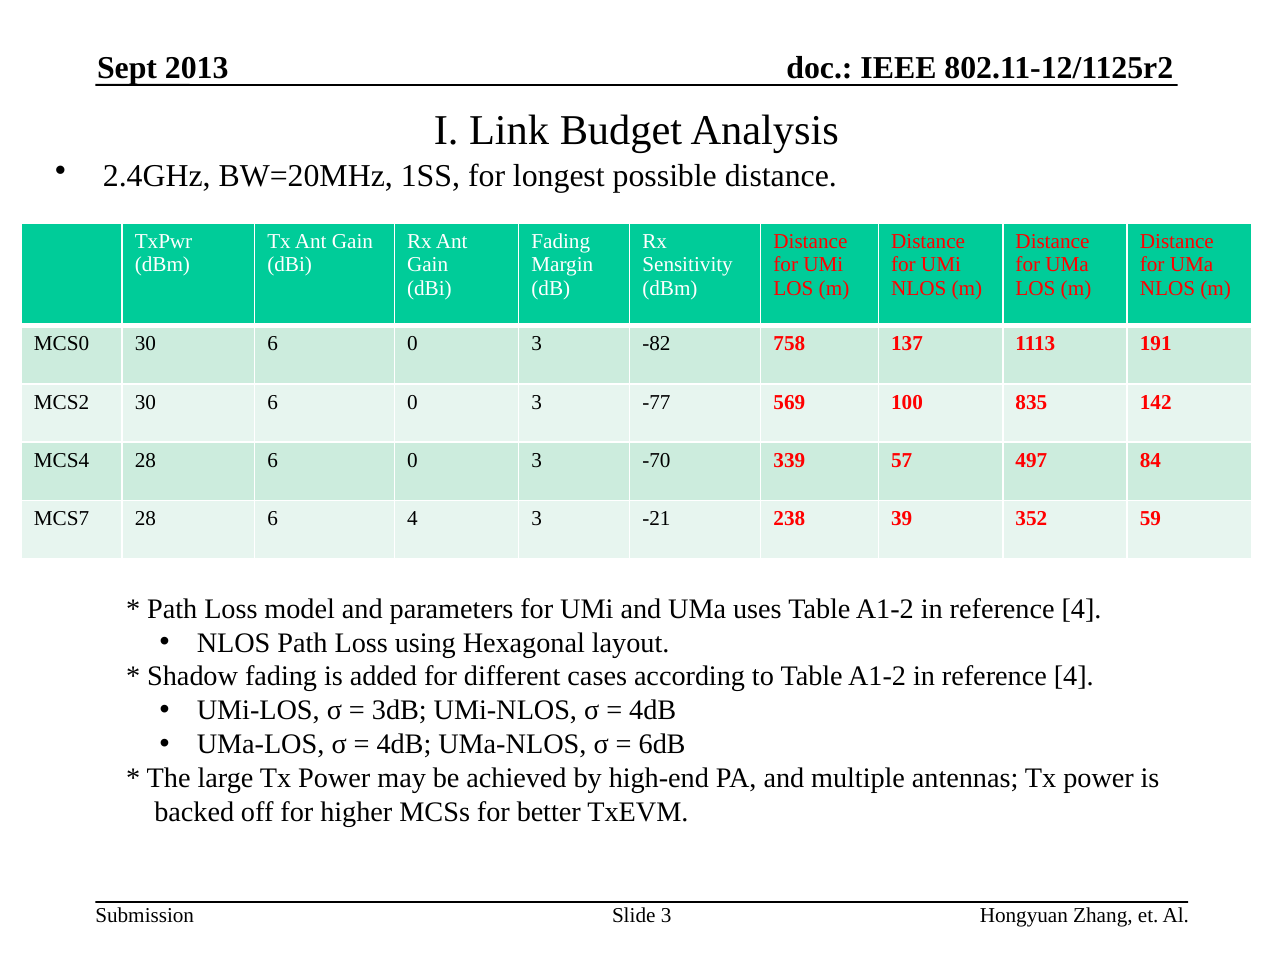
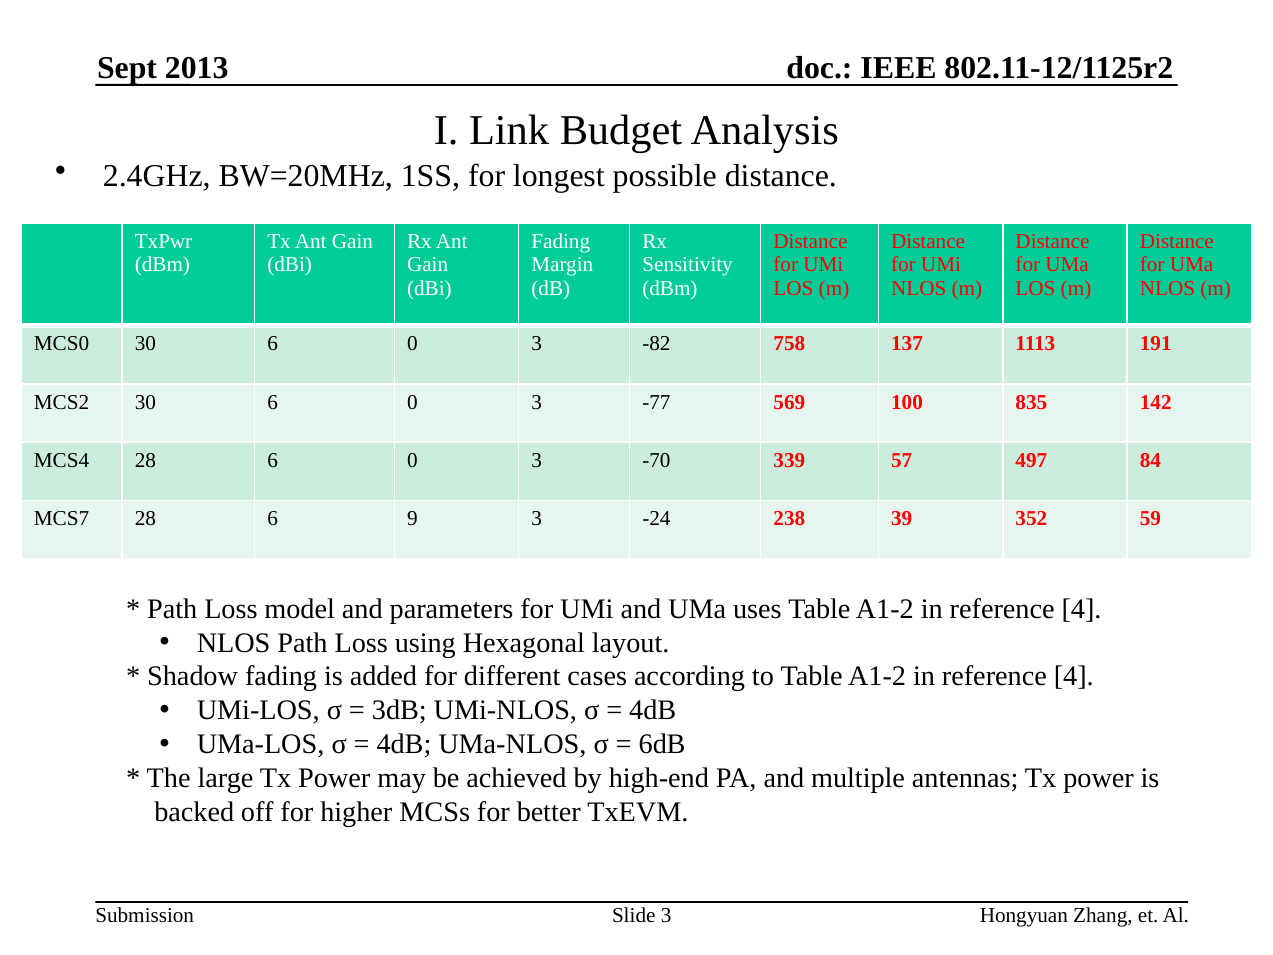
6 4: 4 -> 9
-21: -21 -> -24
